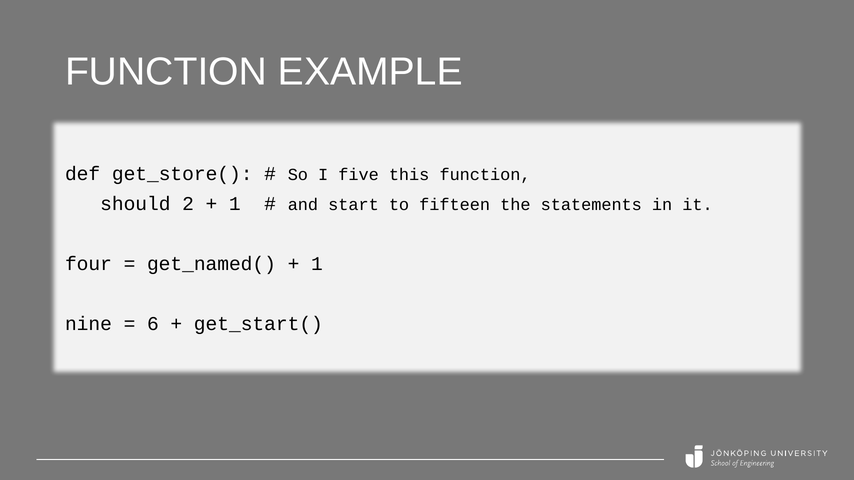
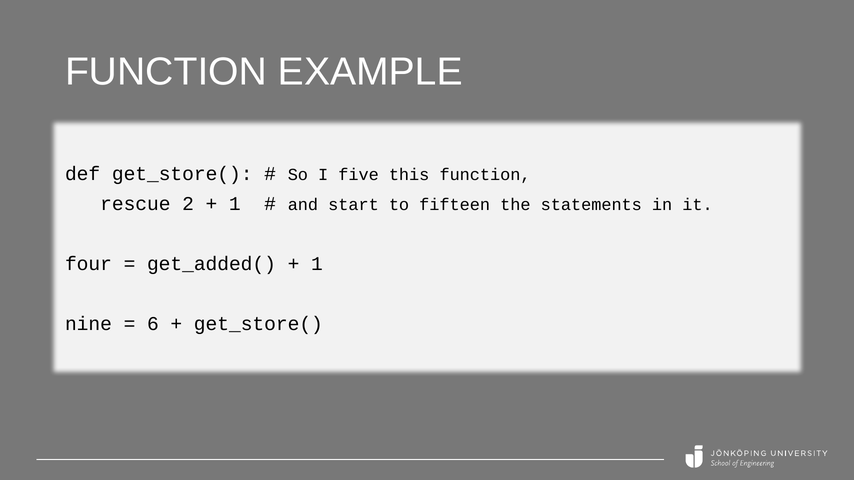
should: should -> rescue
get_named(: get_named( -> get_added(
get_start( at (258, 324): get_start( -> get_store(
